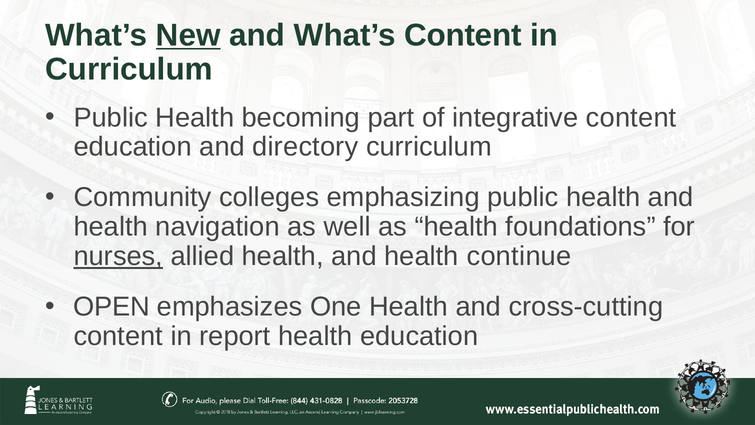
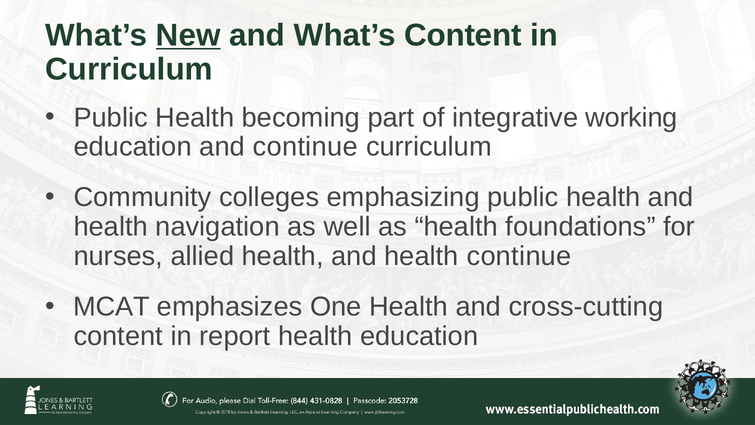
integrative content: content -> working
and directory: directory -> continue
nurses underline: present -> none
OPEN: OPEN -> MCAT
